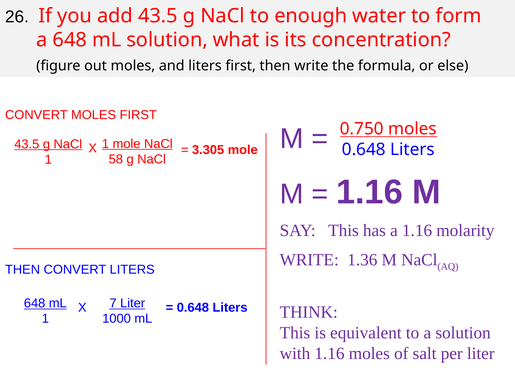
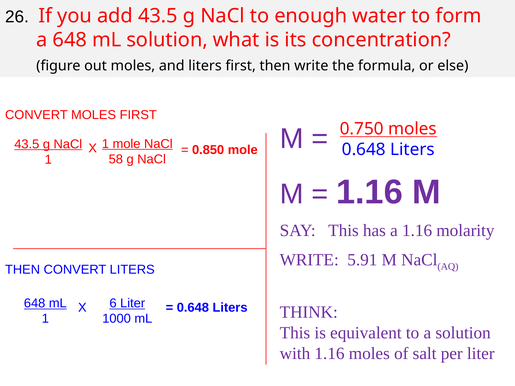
3.305: 3.305 -> 0.850
1.36: 1.36 -> 5.91
7: 7 -> 6
